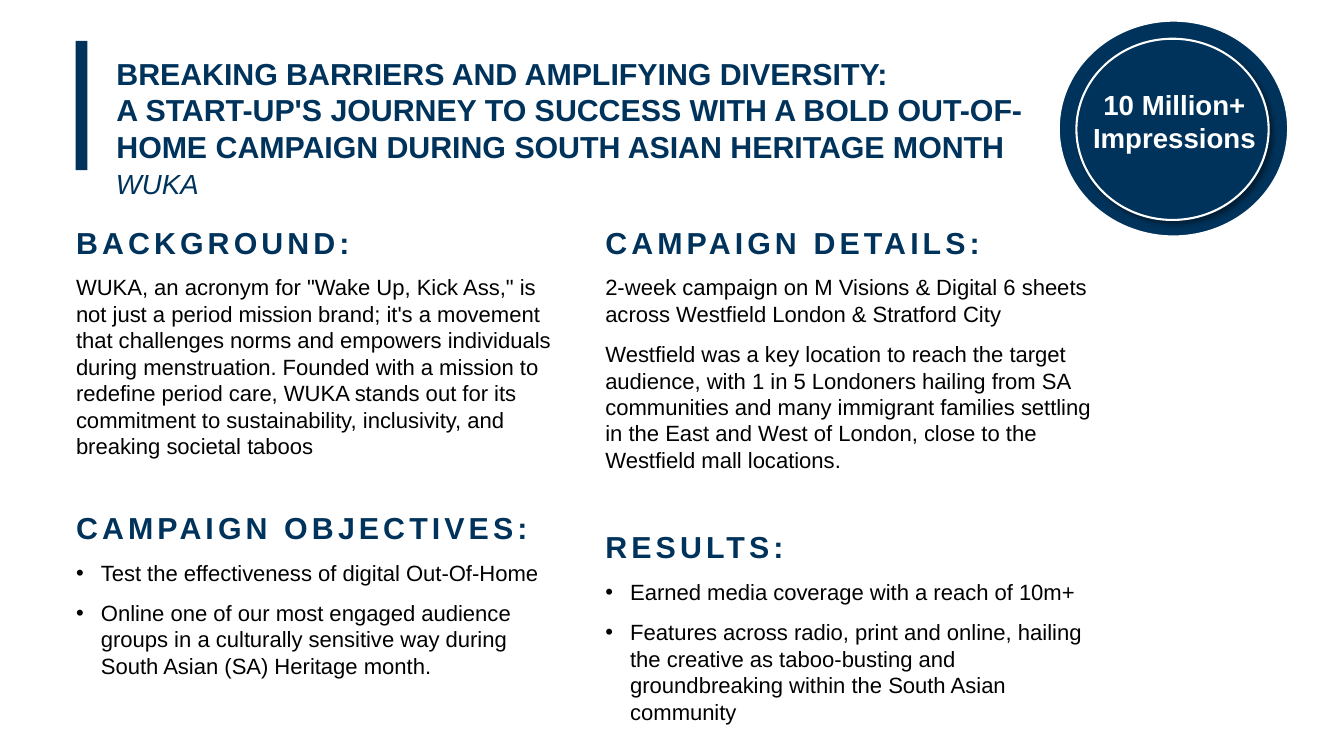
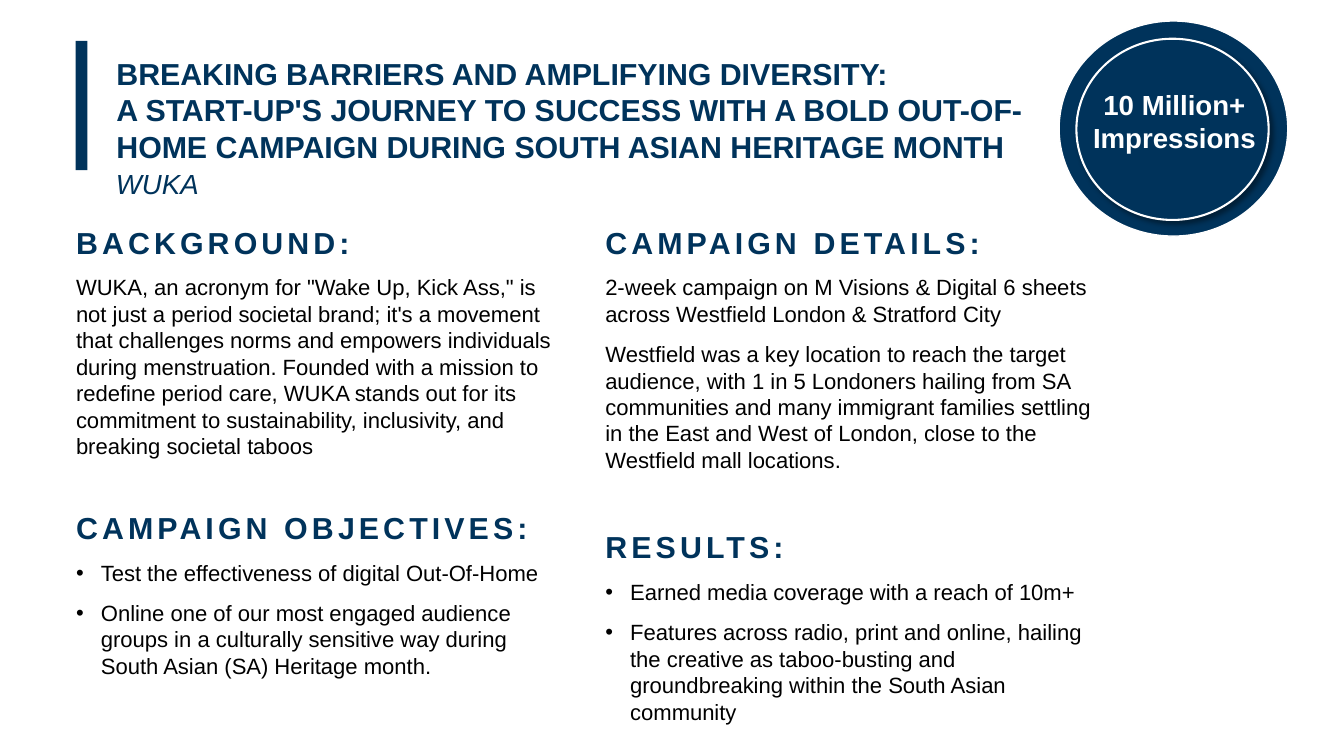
period mission: mission -> societal
